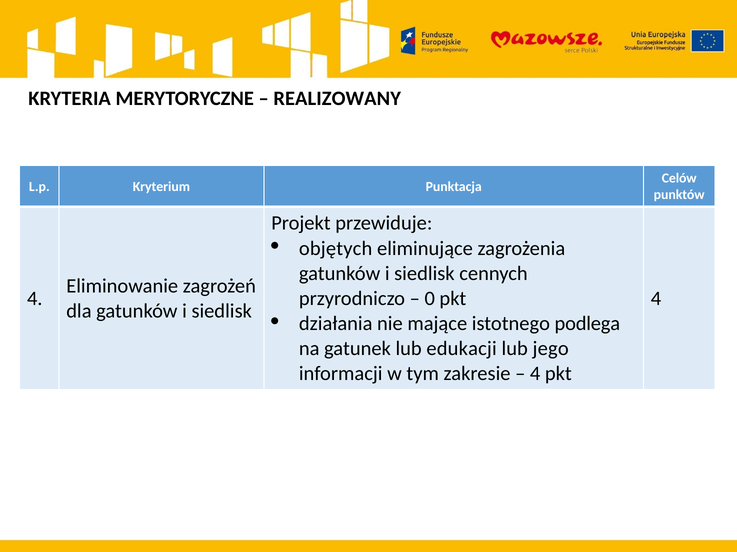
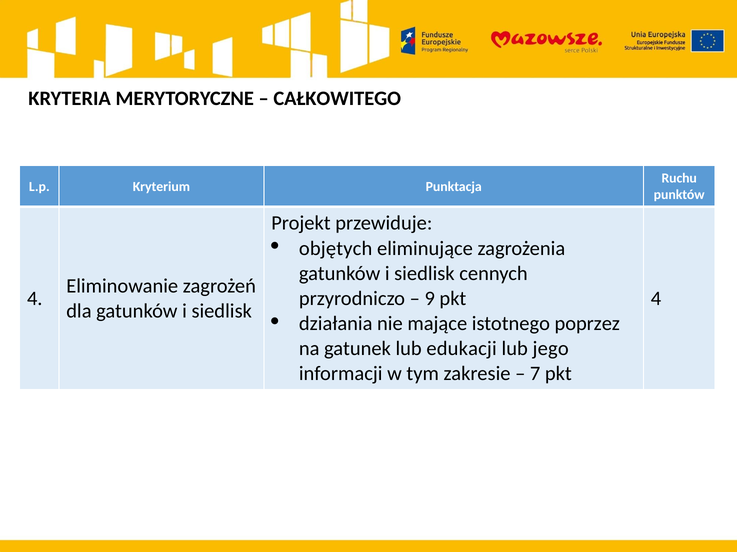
REALIZOWANY: REALIZOWANY -> CAŁKOWITEGO
Celów: Celów -> Ruchu
0: 0 -> 9
podlega: podlega -> poprzez
4 at (535, 374): 4 -> 7
